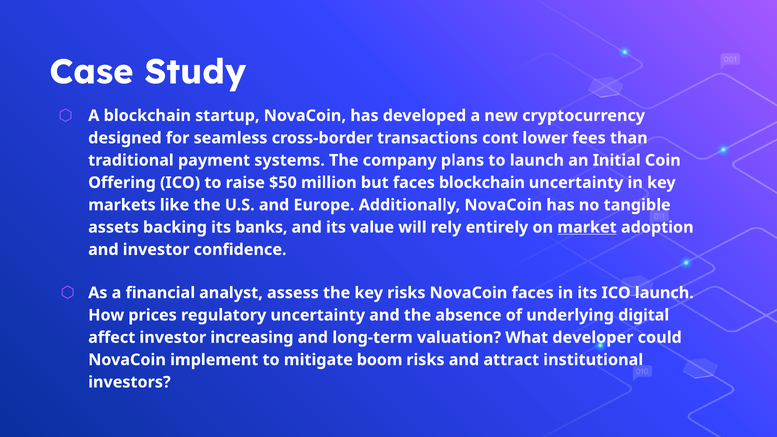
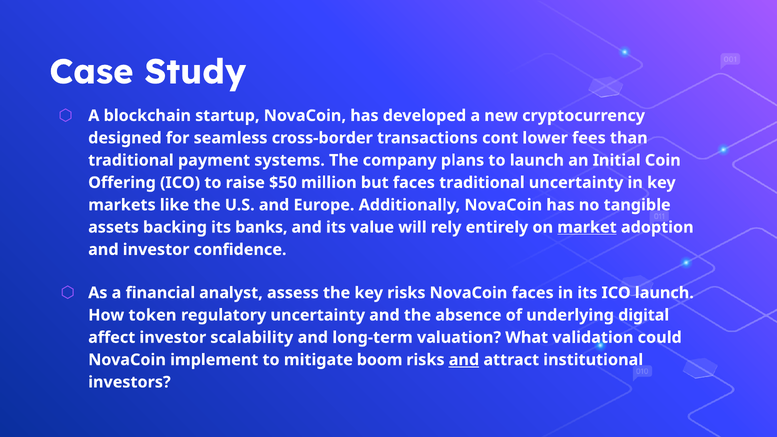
faces blockchain: blockchain -> traditional
prices: prices -> token
increasing: increasing -> scalability
developer: developer -> validation
and at (464, 360) underline: none -> present
